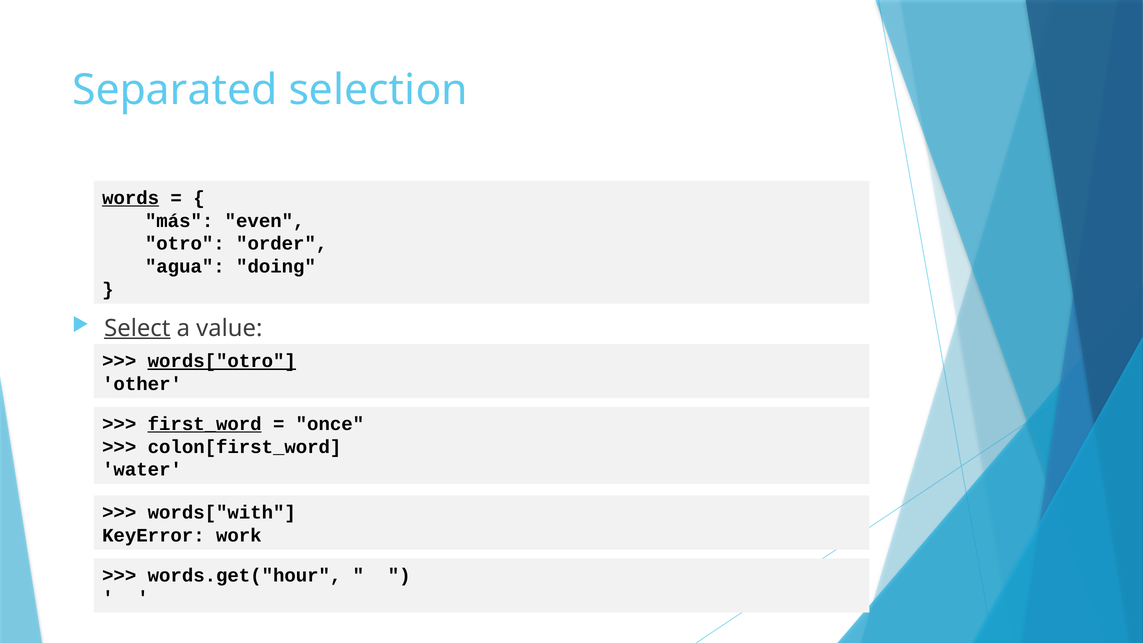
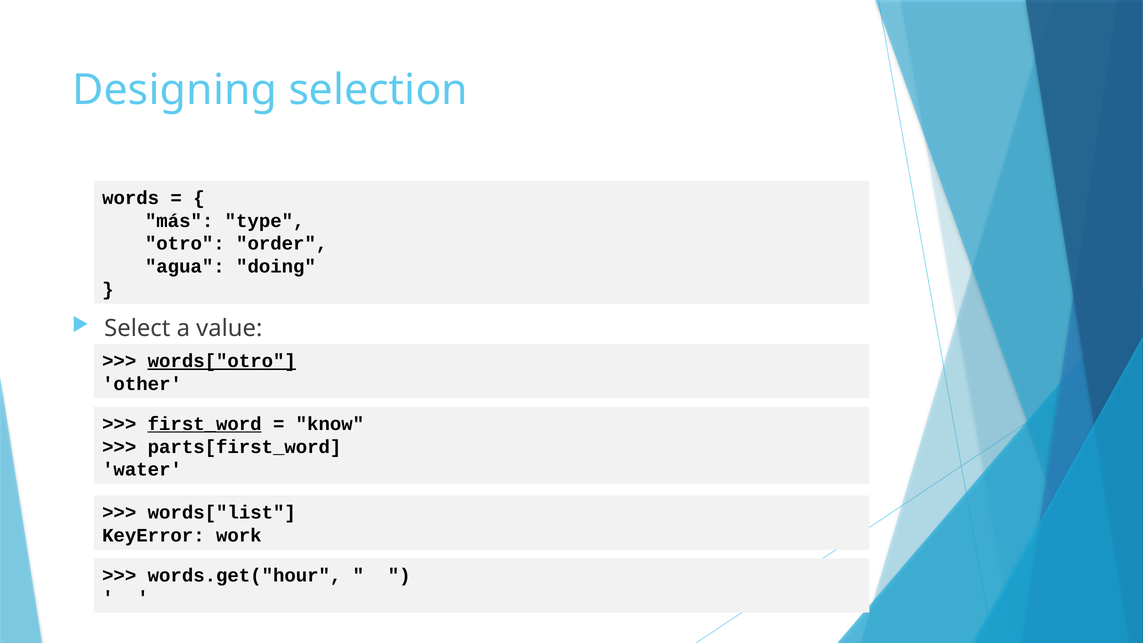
Separated: Separated -> Designing
words underline: present -> none
even: even -> type
Select underline: present -> none
once: once -> know
colon[first_word: colon[first_word -> parts[first_word
words["with: words["with -> words["list
